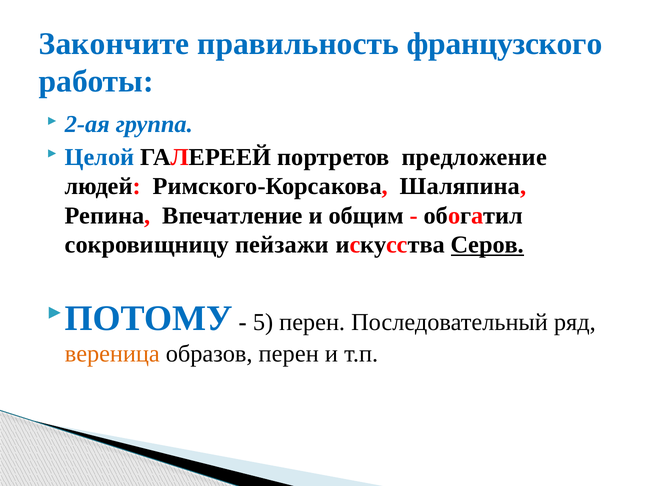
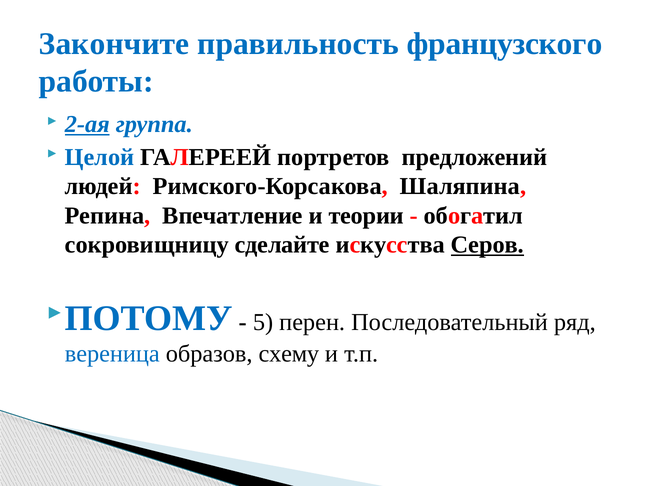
2-ая underline: none -> present
предложение: предложение -> предложений
общим: общим -> теории
пейзажи: пейзажи -> сделайте
вереница colour: orange -> blue
образов перен: перен -> схему
